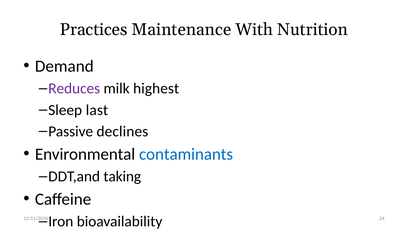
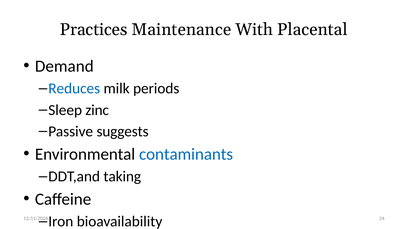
Nutrition: Nutrition -> Placental
Reduces colour: purple -> blue
highest: highest -> periods
last: last -> zinc
declines: declines -> suggests
